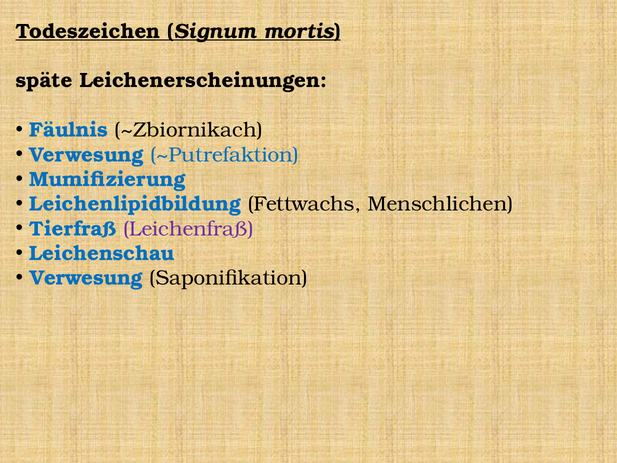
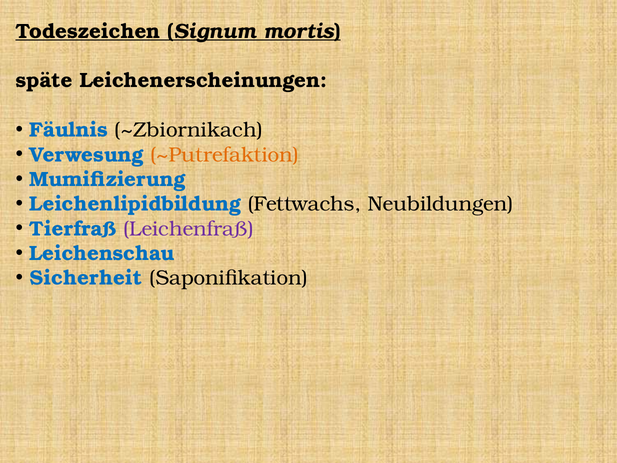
~Putrefaktion colour: blue -> orange
Menschlichen: Menschlichen -> Neubildungen
Verwesung at (86, 278): Verwesung -> Sicherheit
